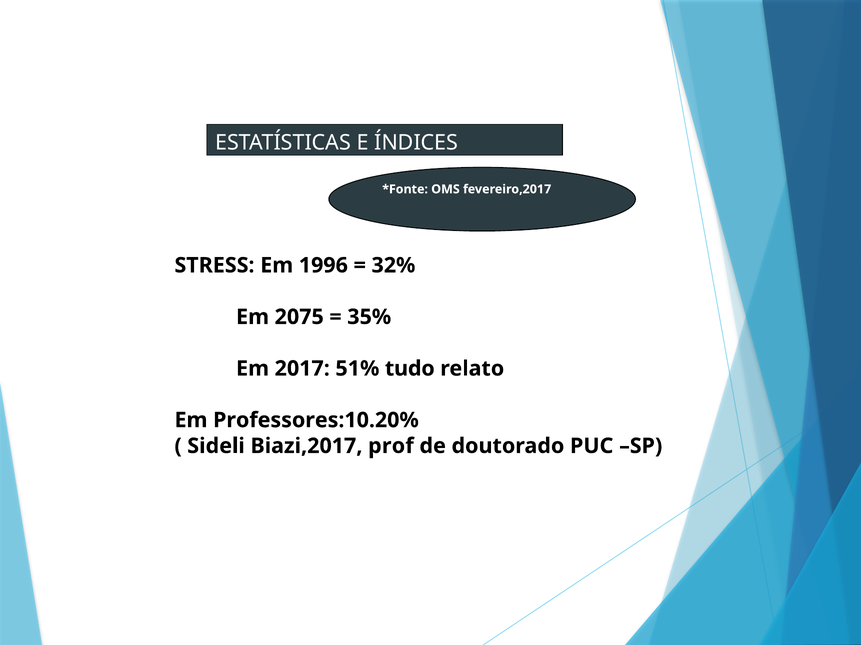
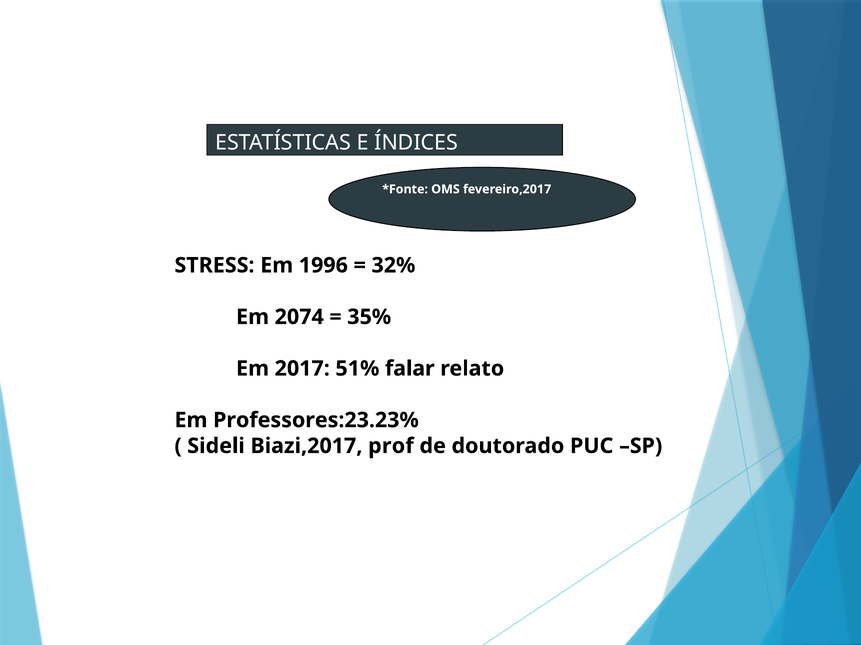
2075: 2075 -> 2074
tudo: tudo -> falar
Professores:10.20%: Professores:10.20% -> Professores:23.23%
